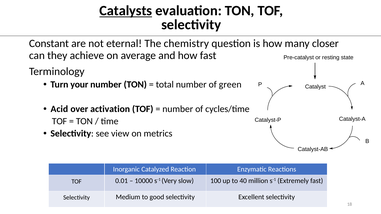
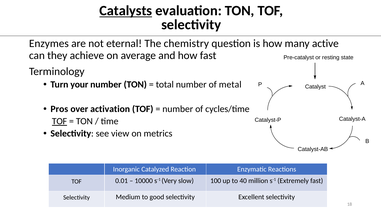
Constant: Constant -> Enzymes
closer: closer -> active
green: green -> metal
Acid: Acid -> Pros
TOF at (59, 121) underline: none -> present
